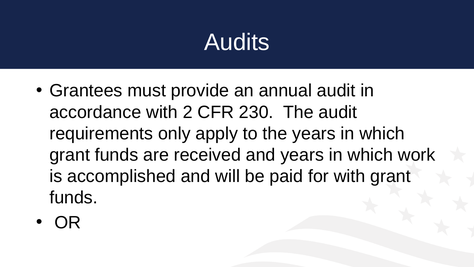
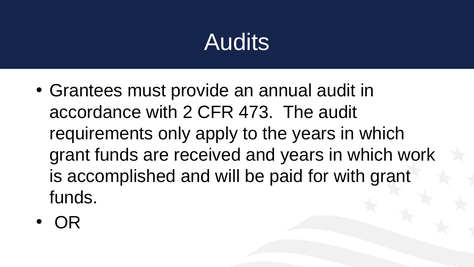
230: 230 -> 473
